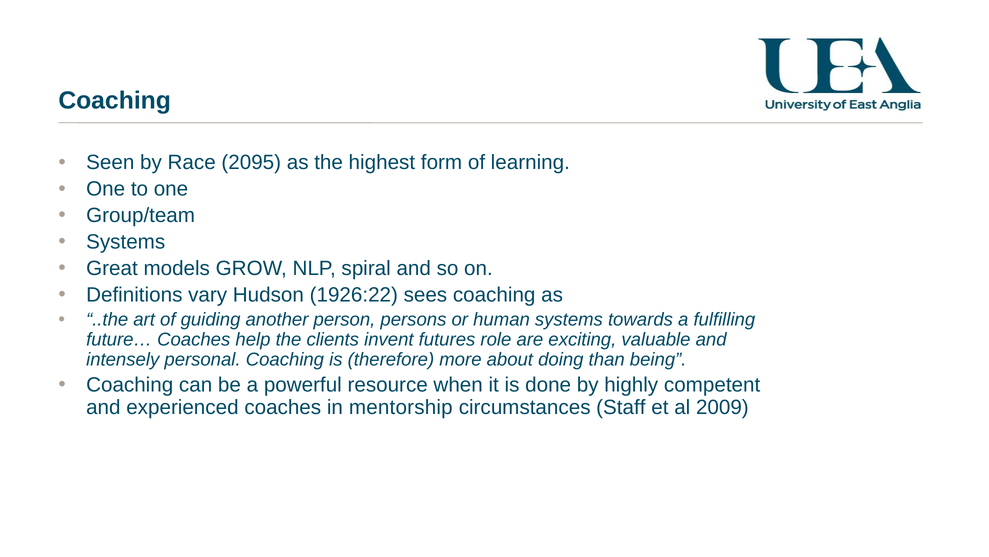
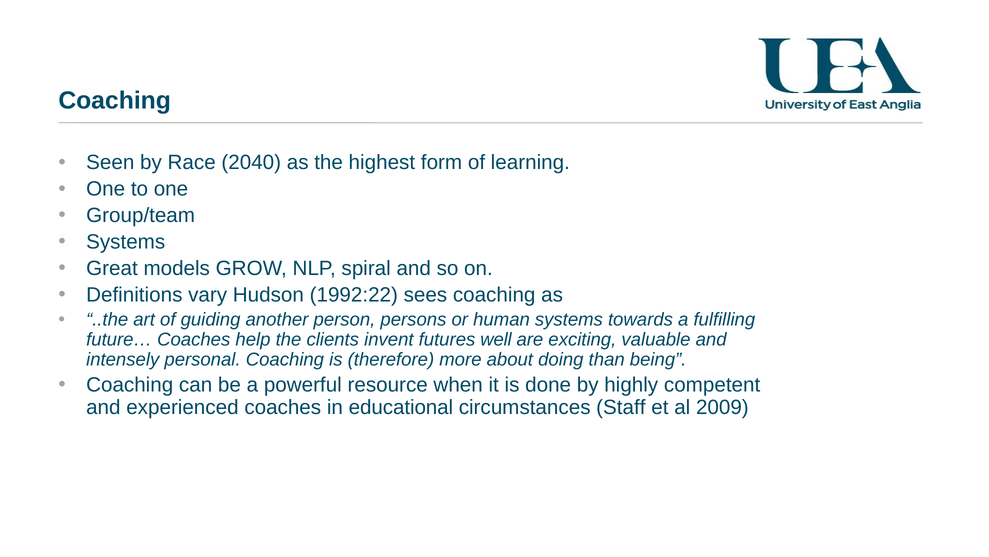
2095: 2095 -> 2040
1926:22: 1926:22 -> 1992:22
role: role -> well
mentorship: mentorship -> educational
